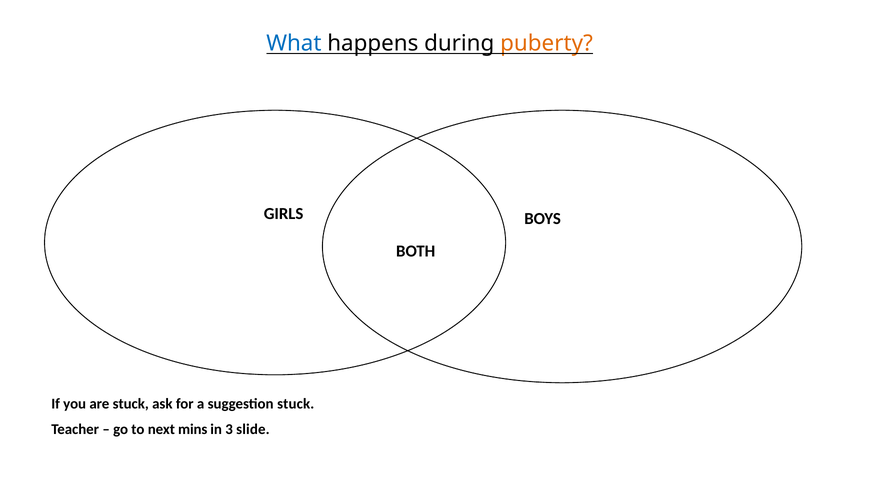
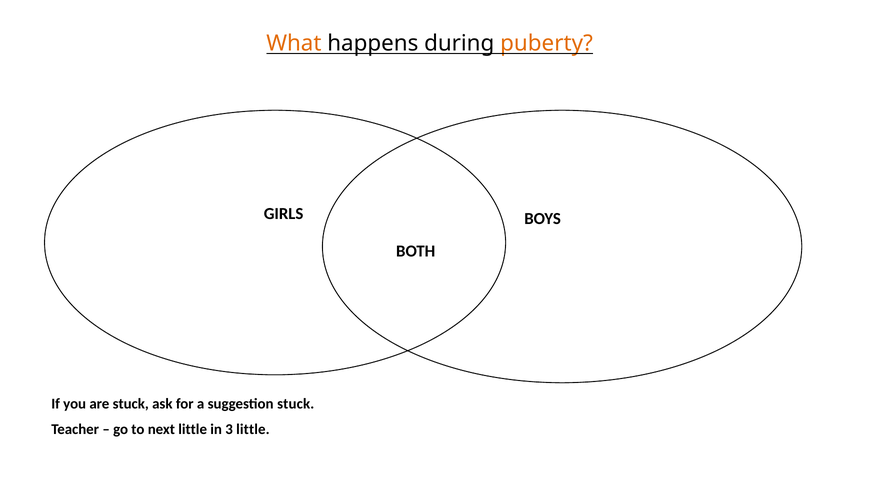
What colour: blue -> orange
next mins: mins -> little
3 slide: slide -> little
